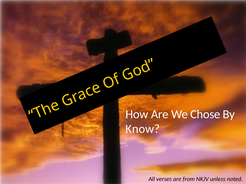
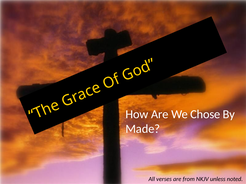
Know: Know -> Made
